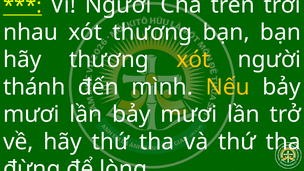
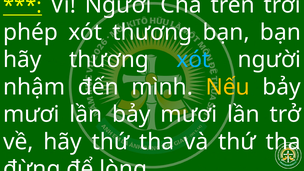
nhau: nhau -> phép
xót at (193, 60) colour: yellow -> light blue
thánh: thánh -> nhậm
